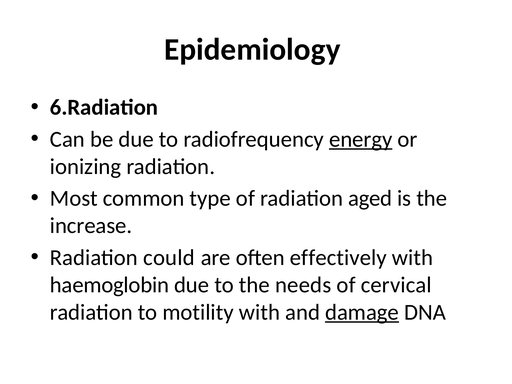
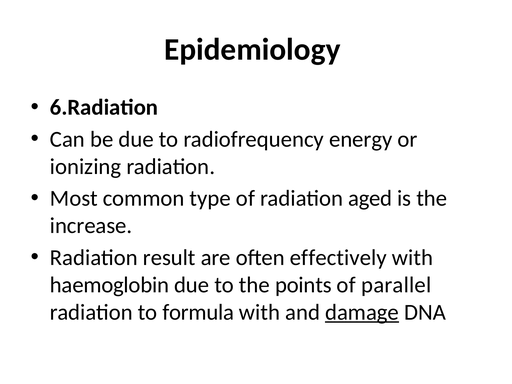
energy underline: present -> none
could: could -> result
needs: needs -> points
cervical: cervical -> parallel
motility: motility -> formula
